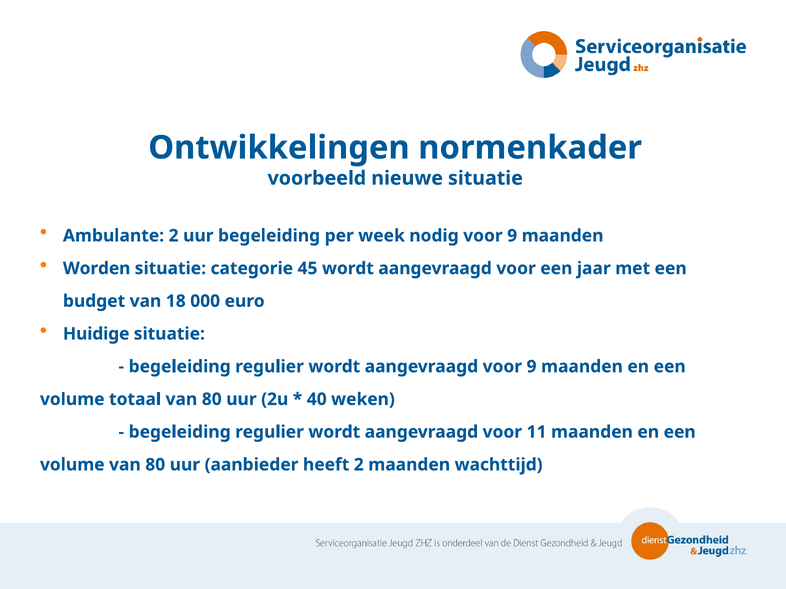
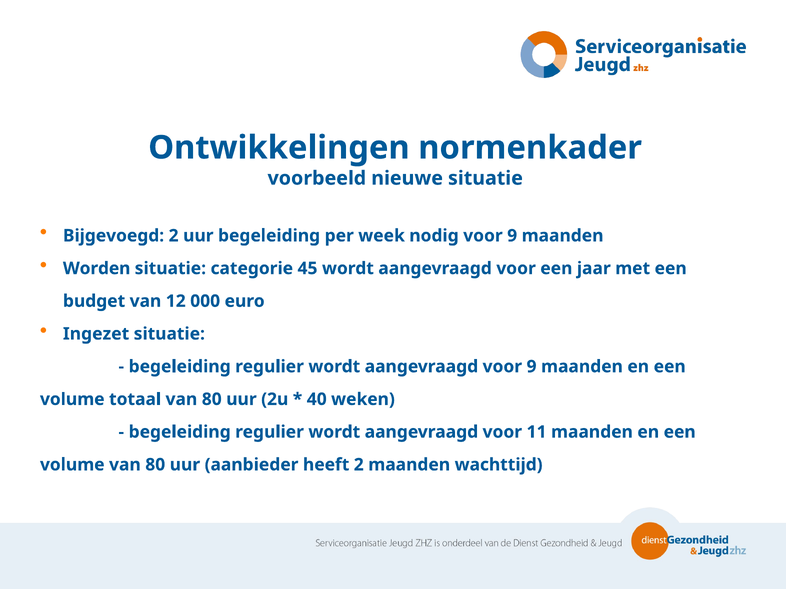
Ambulante: Ambulante -> Bijgevoegd
18: 18 -> 12
Huidige: Huidige -> Ingezet
